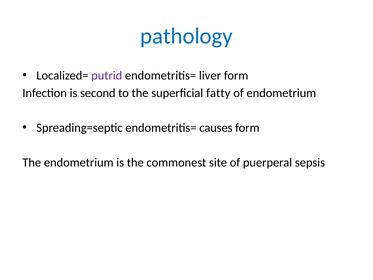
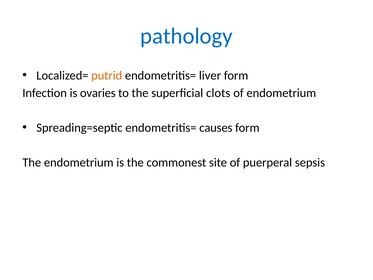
putrid colour: purple -> orange
second: second -> ovaries
fatty: fatty -> clots
